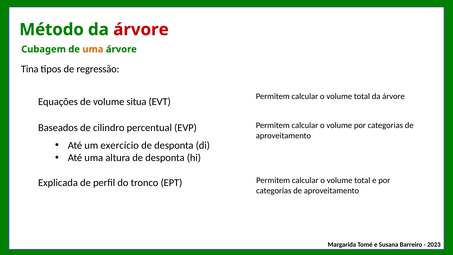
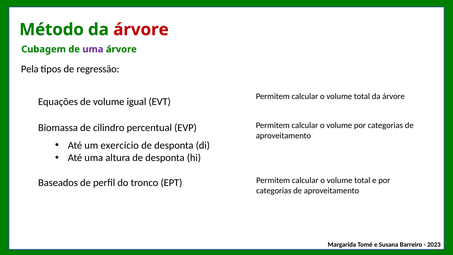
uma at (93, 49) colour: orange -> purple
Tina: Tina -> Pela
situa: situa -> igual
Baseados: Baseados -> Biomassa
Explicada: Explicada -> Baseados
